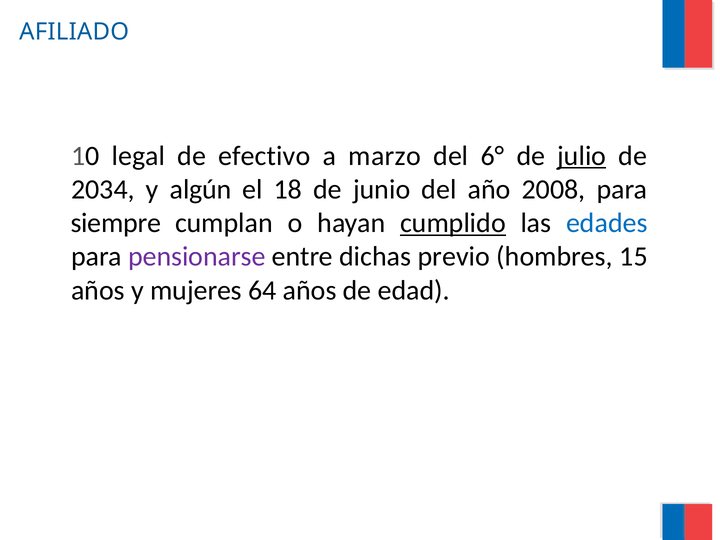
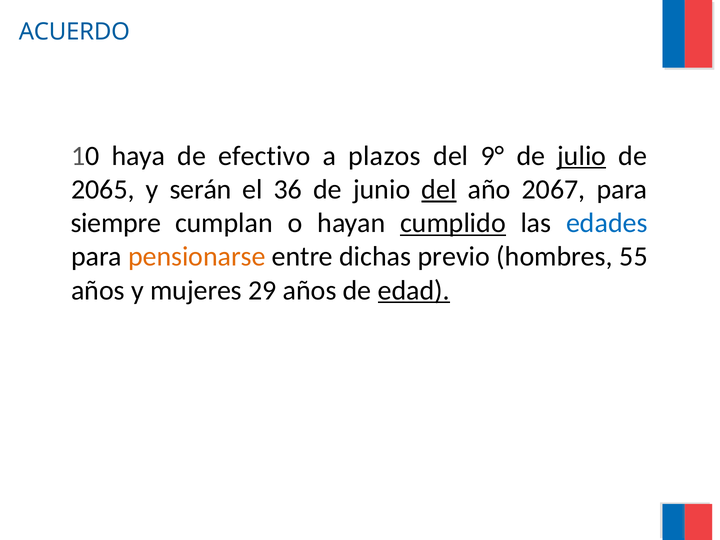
AFILIADO: AFILIADO -> ACUERDO
legal: legal -> haya
marzo: marzo -> plazos
6°: 6° -> 9°
2034: 2034 -> 2065
algún: algún -> serán
18: 18 -> 36
del at (439, 189) underline: none -> present
2008: 2008 -> 2067
pensionarse colour: purple -> orange
15: 15 -> 55
64: 64 -> 29
edad underline: none -> present
